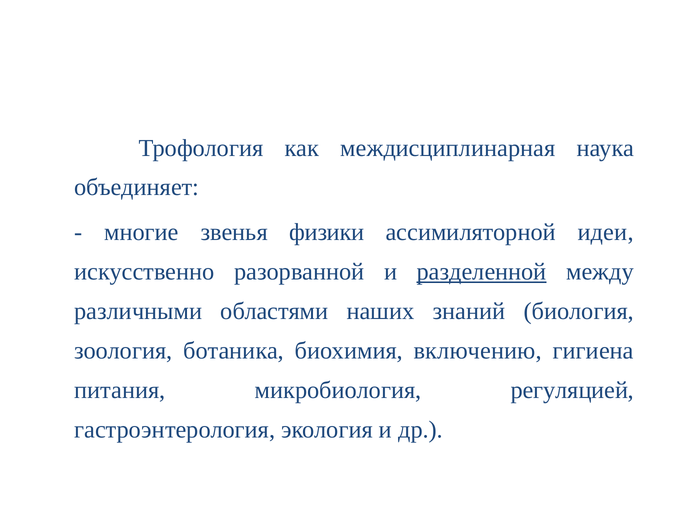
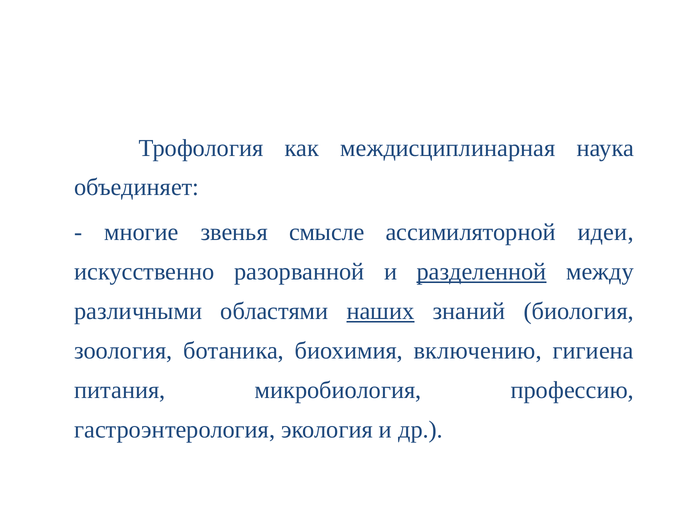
физики: физики -> смысле
наших underline: none -> present
регуляцией: регуляцией -> профессию
